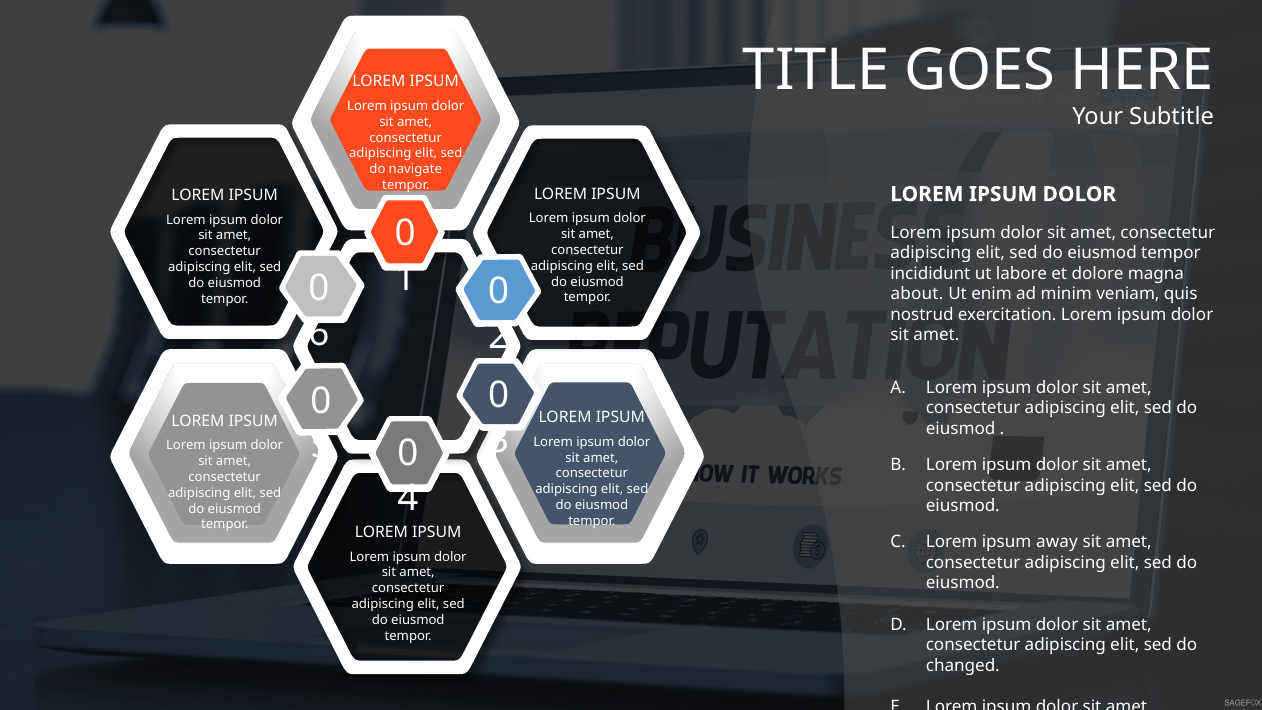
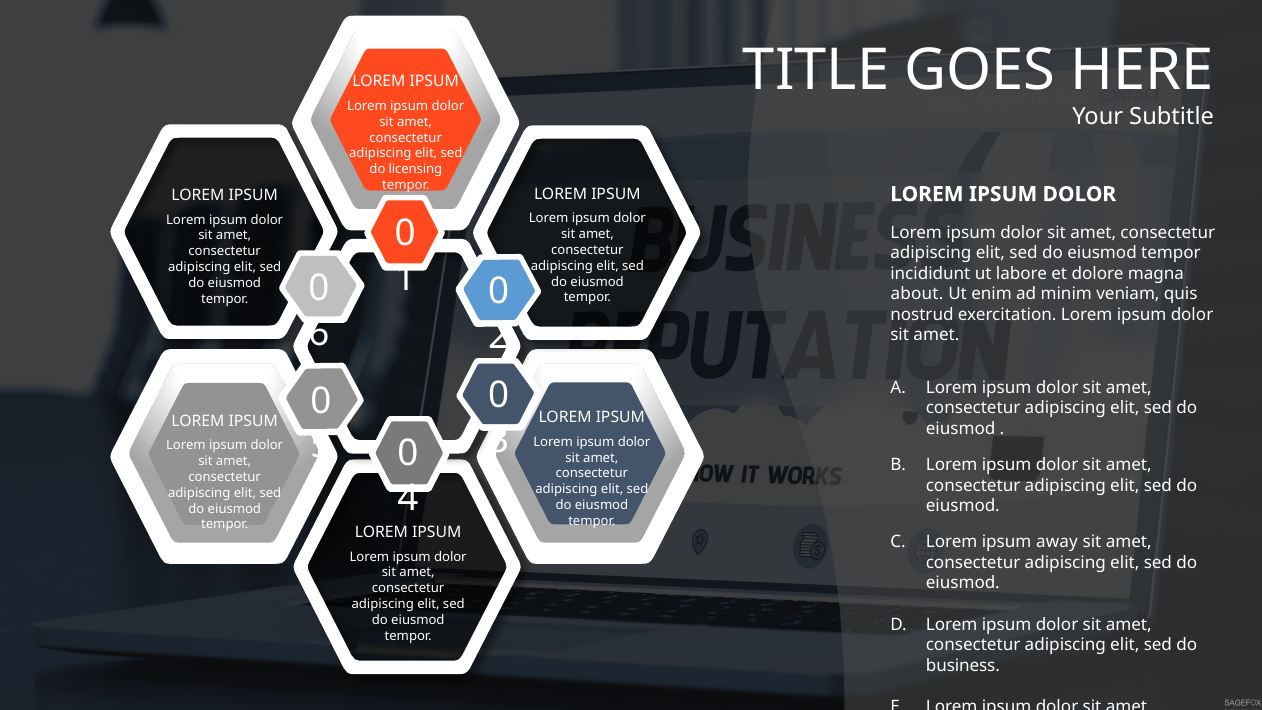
navigate: navigate -> licensing
changed: changed -> business
